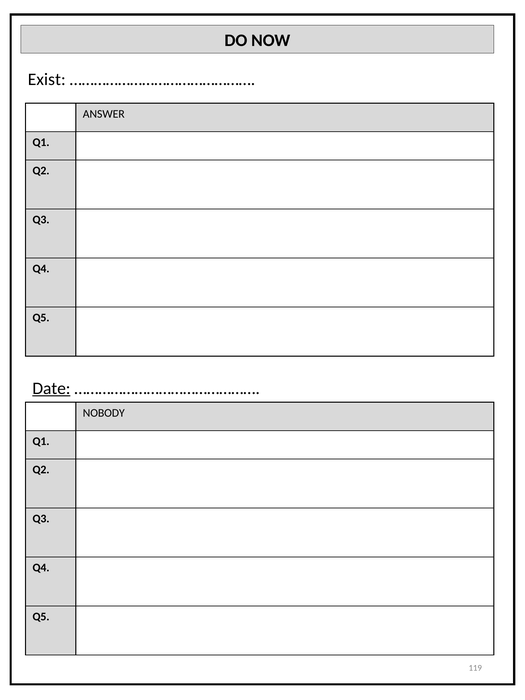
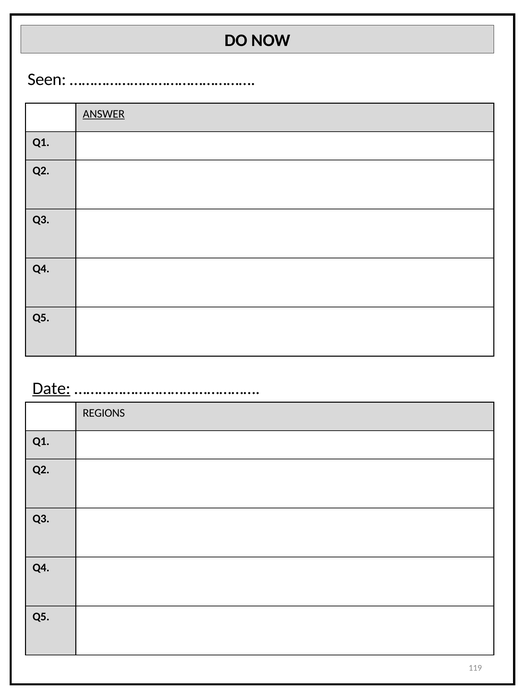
Exist: Exist -> Seen
ANSWER underline: none -> present
NOBODY: NOBODY -> REGIONS
